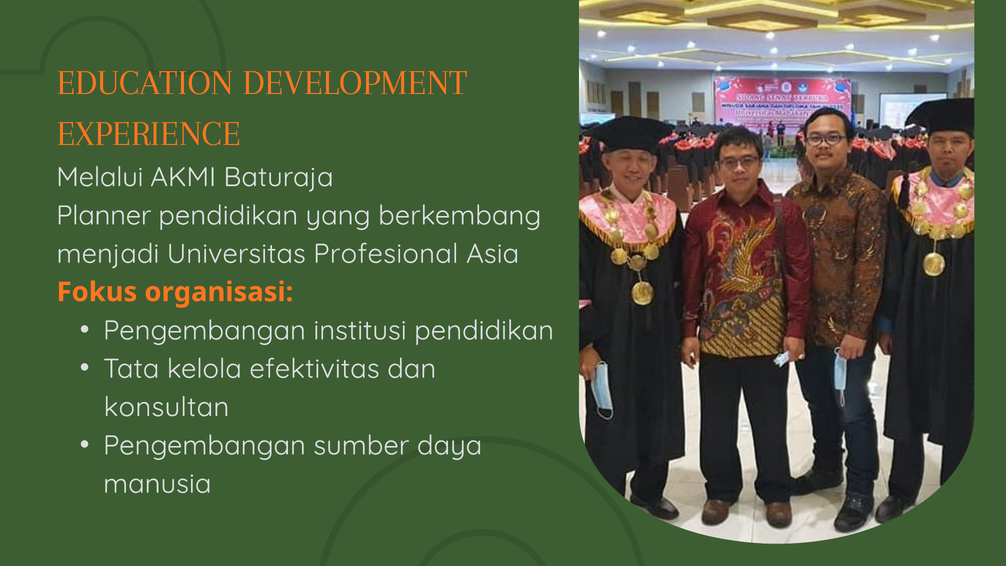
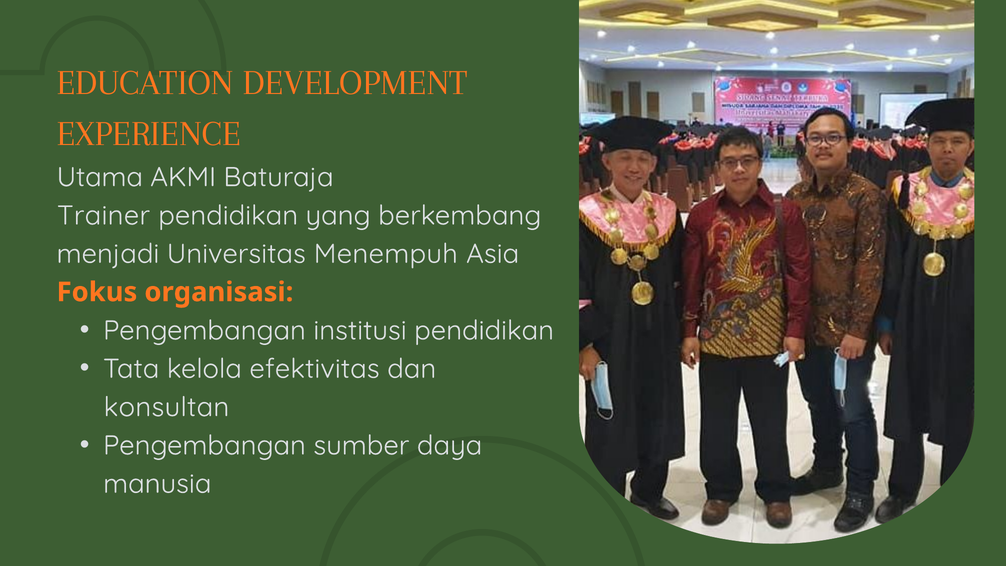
Melalui: Melalui -> Utama
Planner: Planner -> Trainer
Profesional: Profesional -> Menempuh
